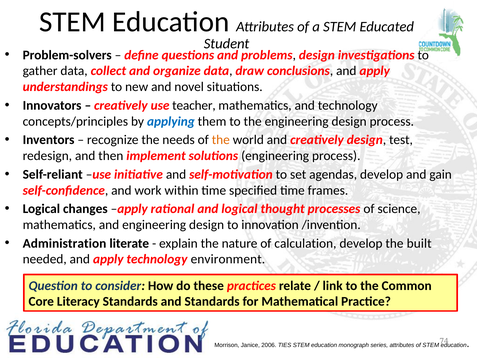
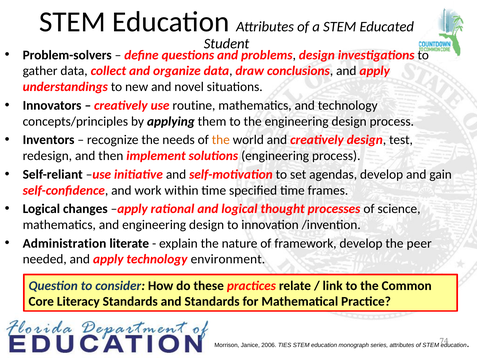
teacher: teacher -> routine
applying colour: blue -> black
calculation: calculation -> framework
built: built -> peer
